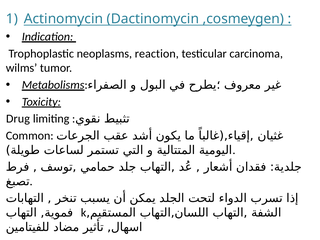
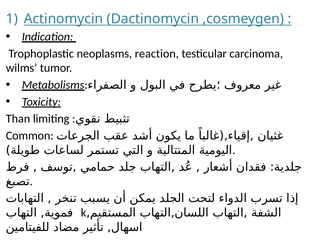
Drug: Drug -> Than
